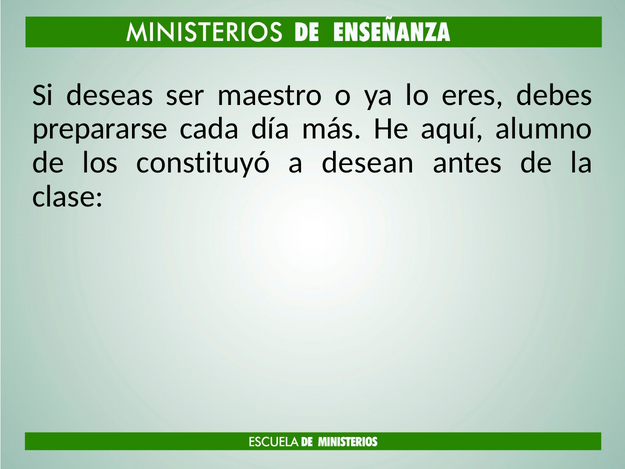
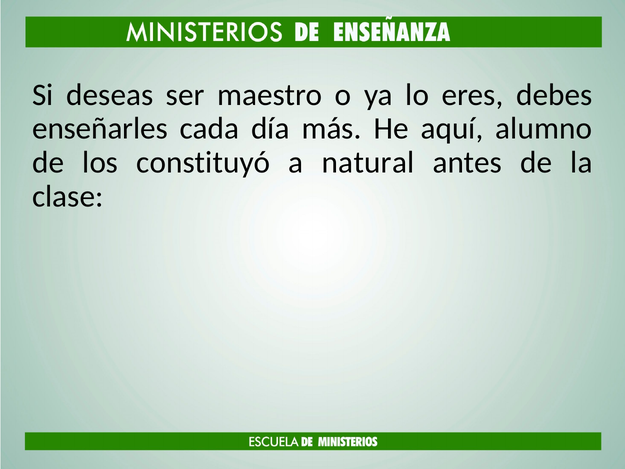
prepararse: prepararse -> enseñarles
desean: desean -> natural
